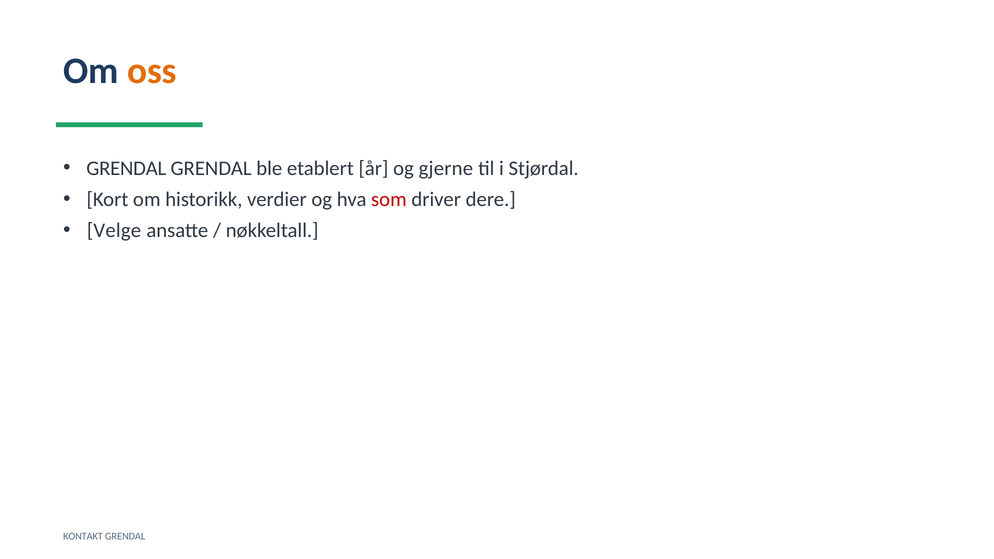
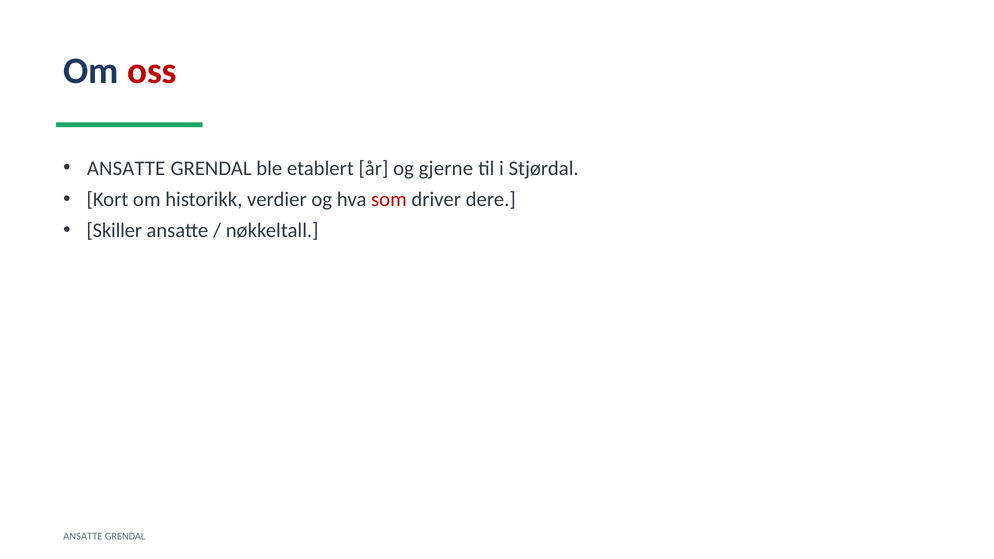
oss colour: orange -> red
GRENDAL at (126, 168): GRENDAL -> ANSATTE
Velge: Velge -> Skiller
KONTAKT at (83, 536): KONTAKT -> ANSATTE
